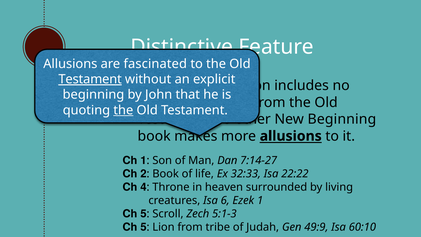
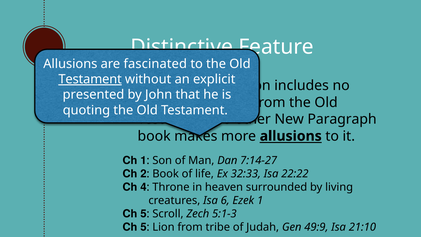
beginning at (93, 95): beginning -> presented
the at (123, 110) underline: present -> none
Beginning at (342, 119): Beginning -> Paragraph
60:10: 60:10 -> 21:10
